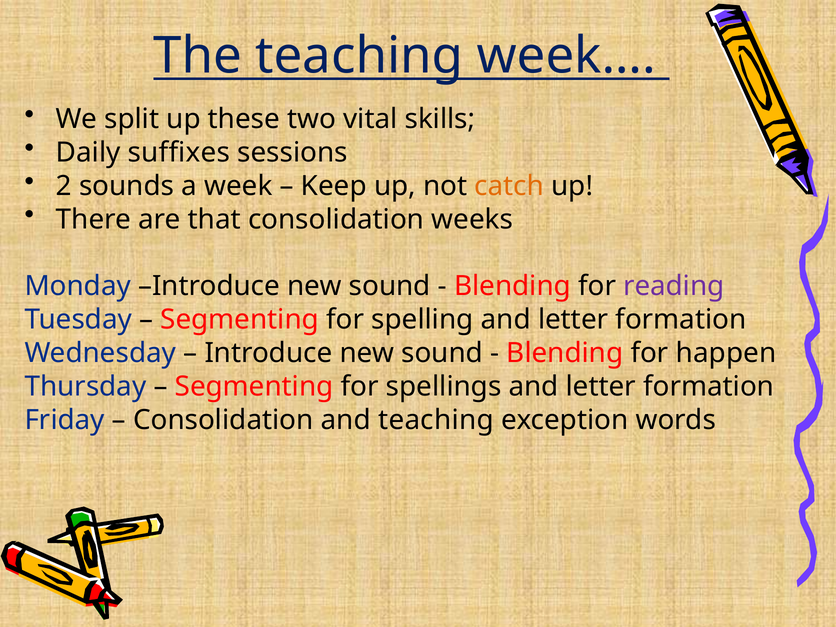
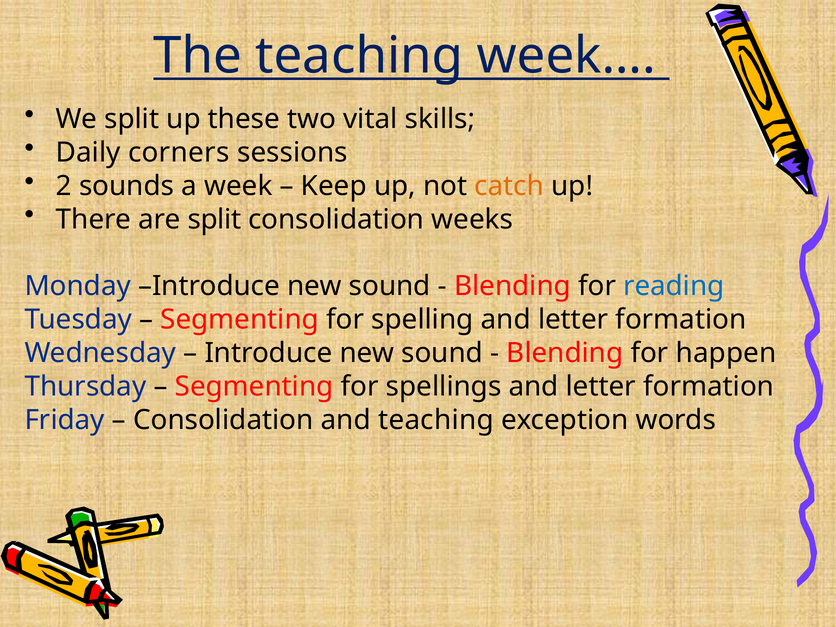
suffixes: suffixes -> corners
are that: that -> split
reading colour: purple -> blue
